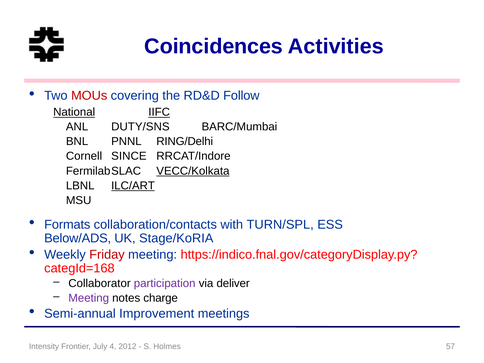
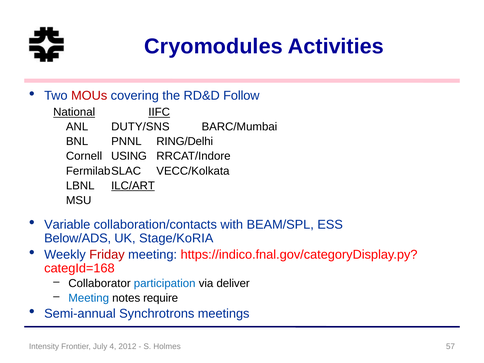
Coincidences: Coincidences -> Cryomodules
SINCE: SINCE -> USING
VECC/Kolkata underline: present -> none
Formats: Formats -> Variable
TURN/SPL: TURN/SPL -> BEAM/SPL
participation colour: purple -> blue
Meeting at (89, 298) colour: purple -> blue
charge: charge -> require
Improvement: Improvement -> Synchrotrons
